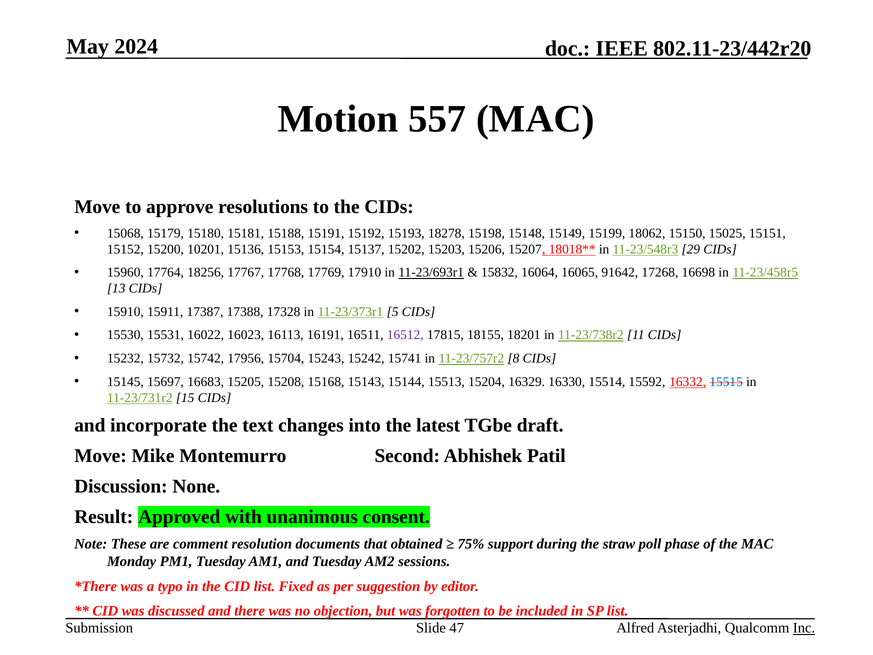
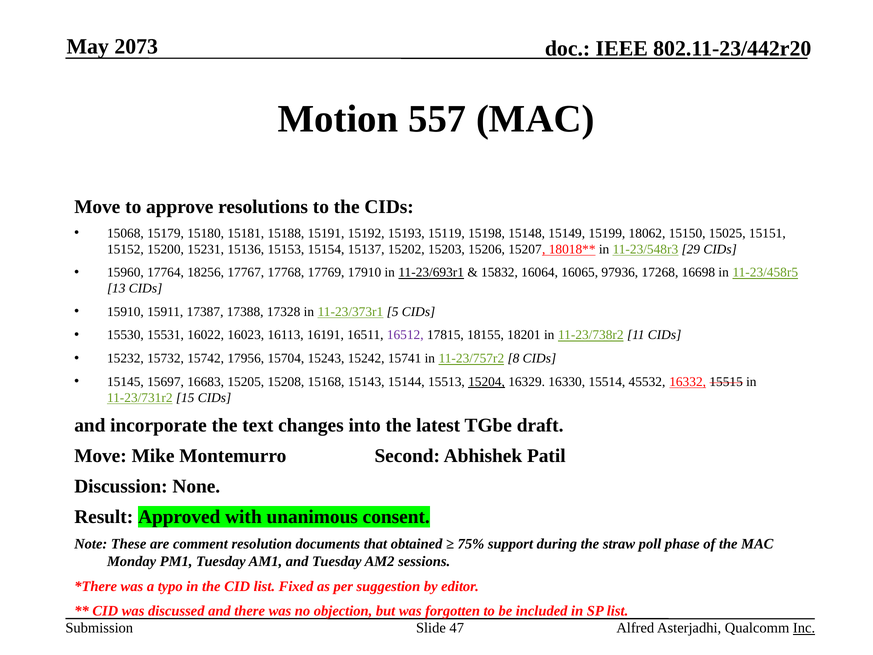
2024: 2024 -> 2073
18278: 18278 -> 15119
10201: 10201 -> 15231
91642: 91642 -> 97936
15204 underline: none -> present
15592: 15592 -> 45532
15515 colour: blue -> black
